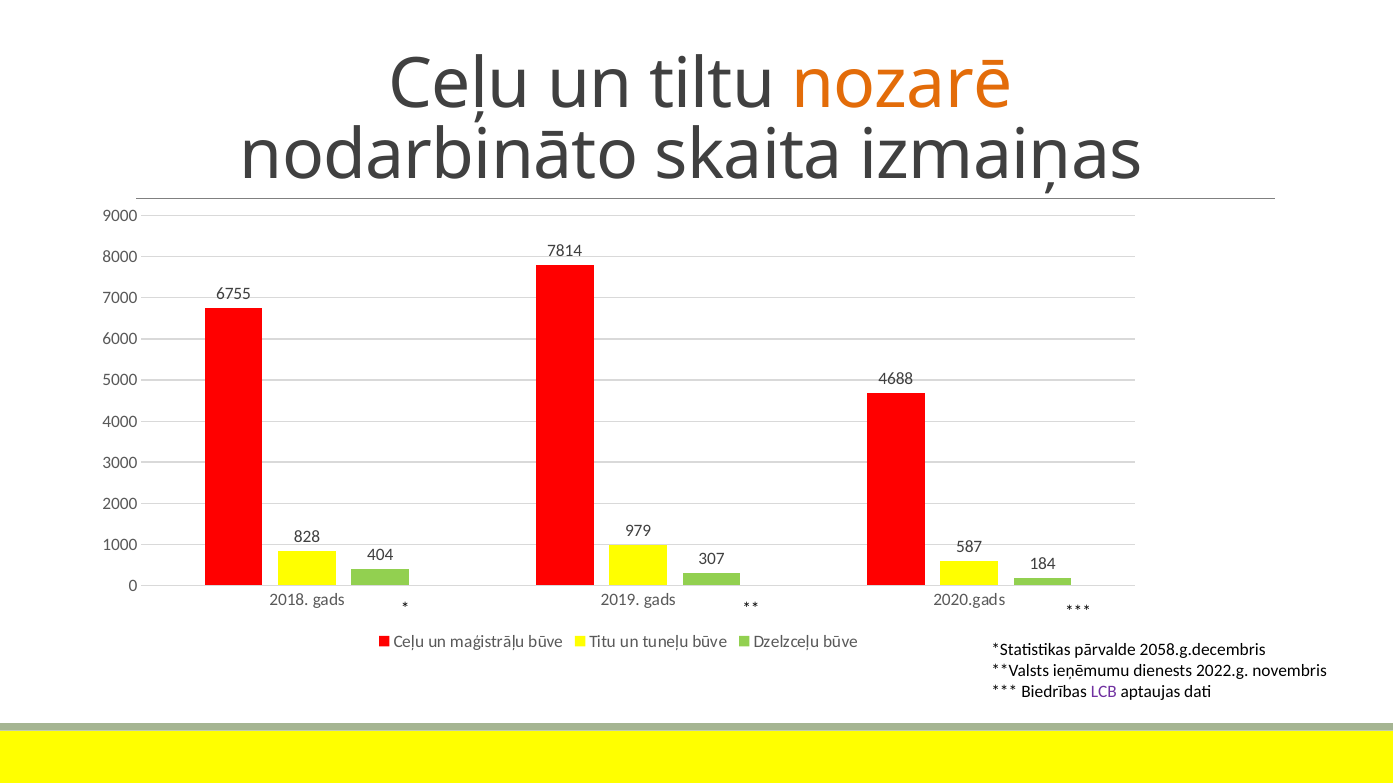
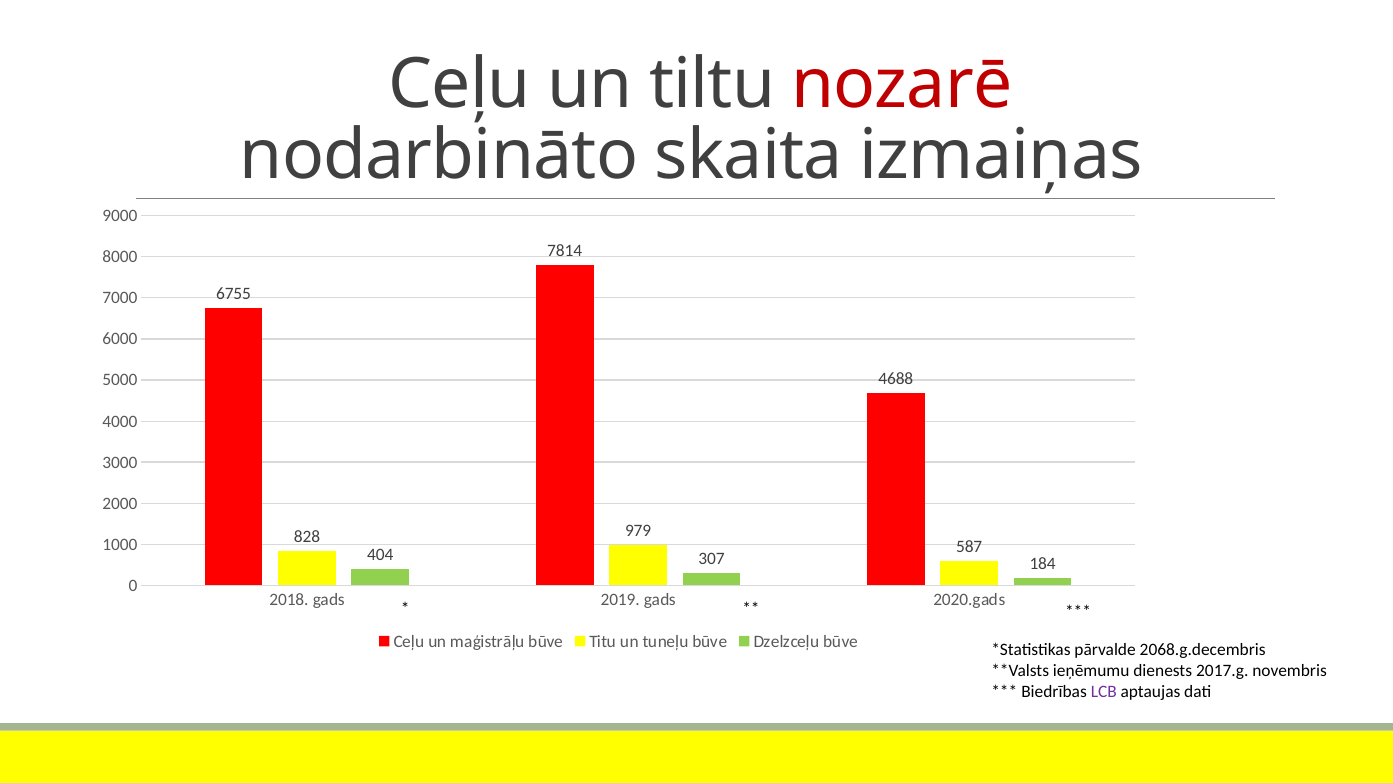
nozarē colour: orange -> red
2058.g.decembris: 2058.g.decembris -> 2068.g.decembris
2022.g: 2022.g -> 2017.g
